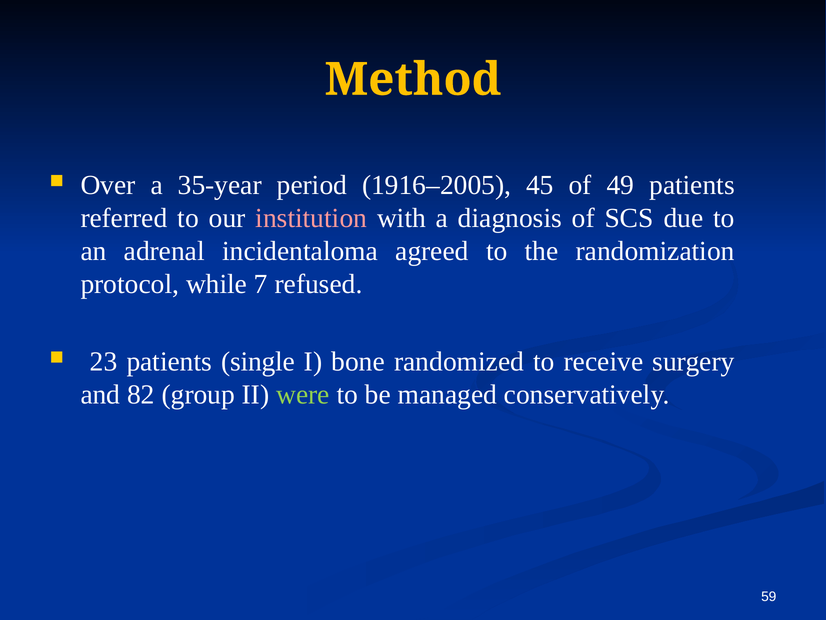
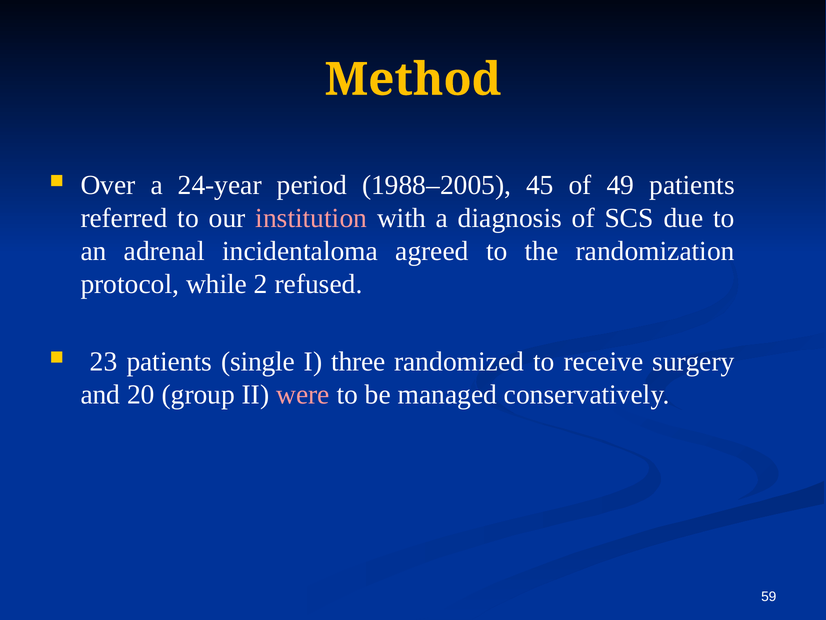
35-year: 35-year -> 24-year
1916–2005: 1916–2005 -> 1988–2005
7: 7 -> 2
bone: bone -> three
82: 82 -> 20
were colour: light green -> pink
